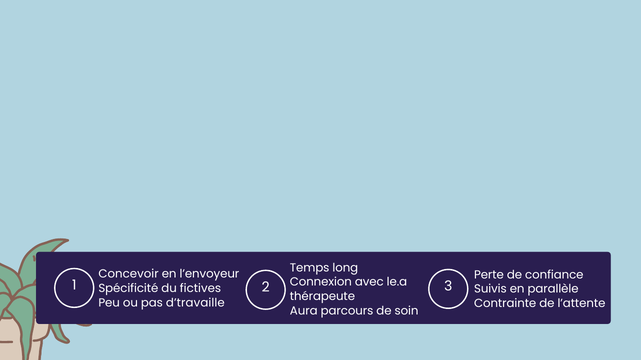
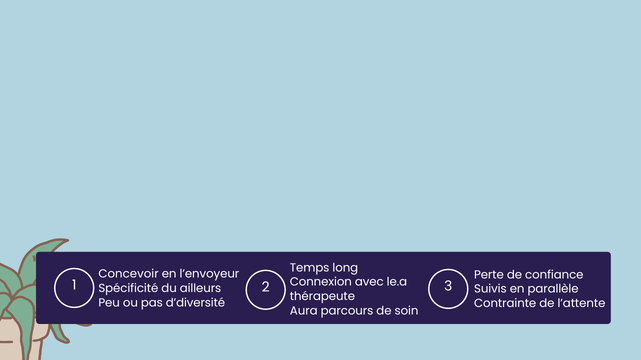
fictives: fictives -> ailleurs
d’travaille: d’travaille -> d’diversité
